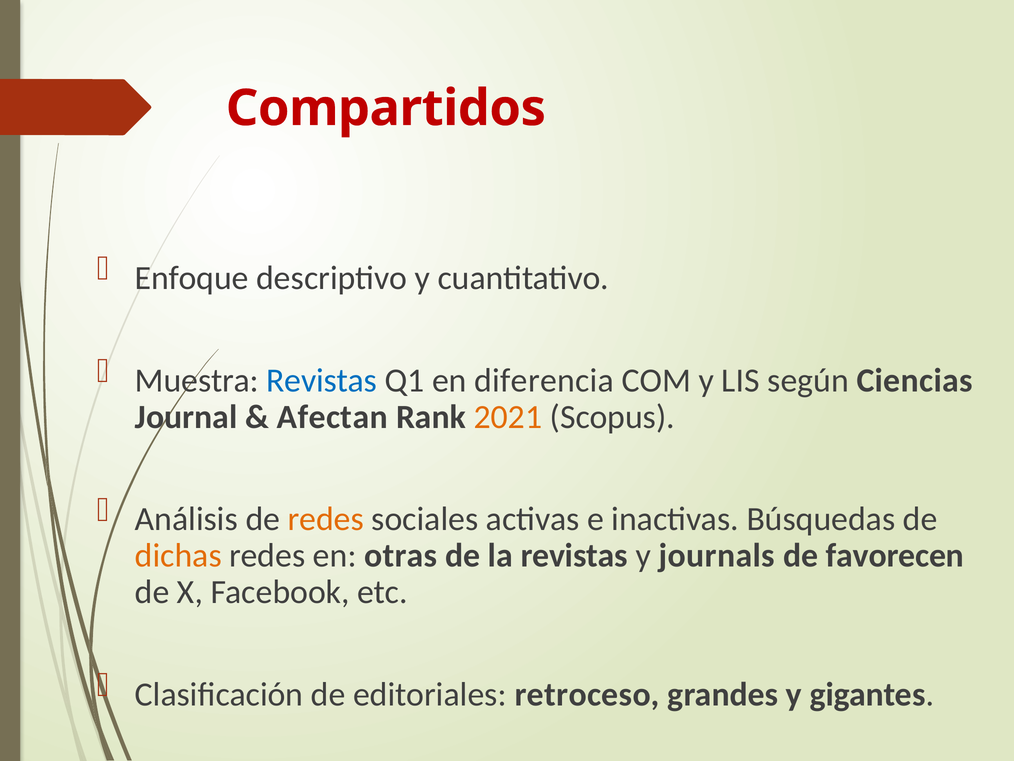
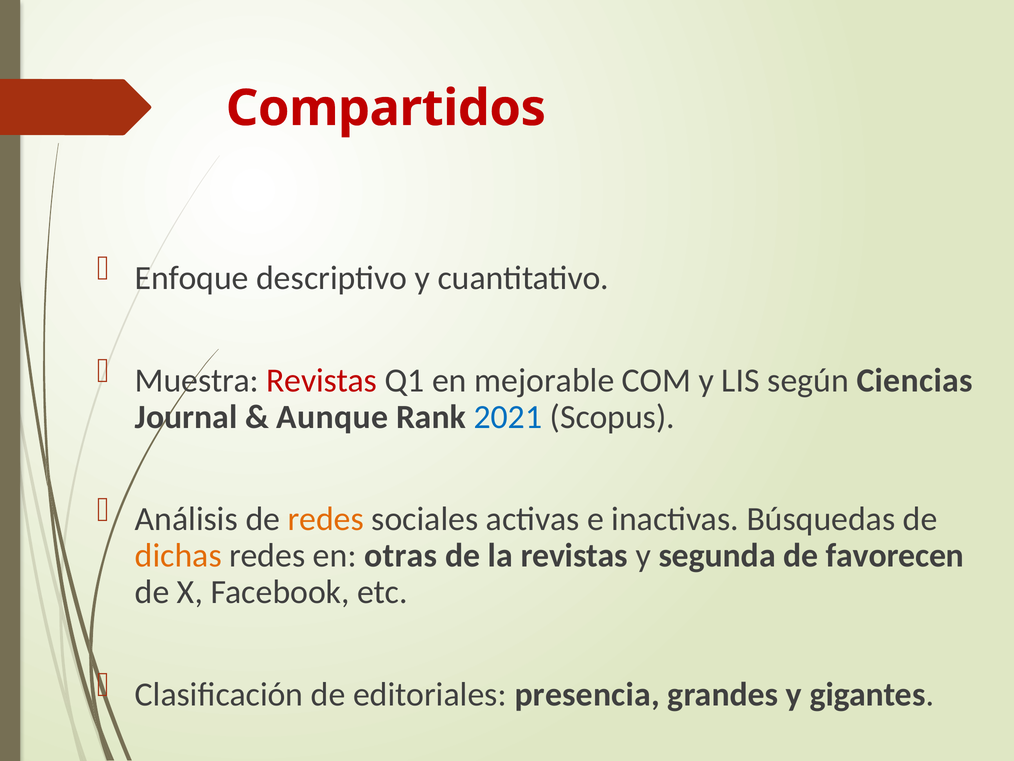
Revistas at (322, 380) colour: blue -> red
diferencia: diferencia -> mejorable
Afectan: Afectan -> Aunque
2021 colour: orange -> blue
journals: journals -> segunda
retroceso: retroceso -> presencia
